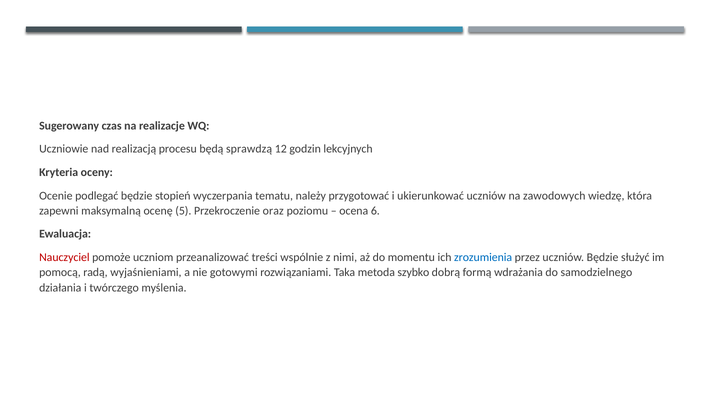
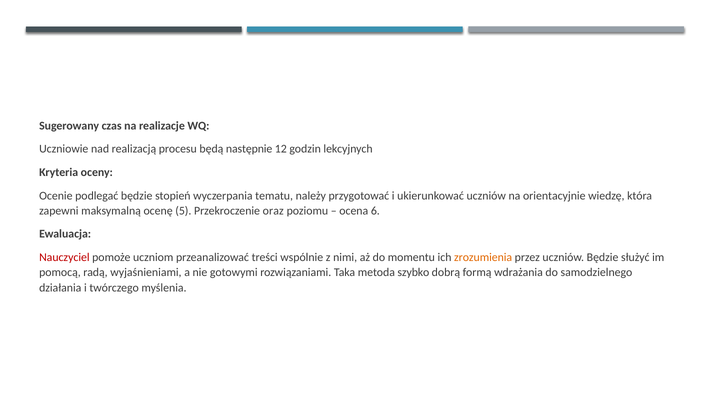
sprawdzą: sprawdzą -> następnie
zawodowych: zawodowych -> orientacyjnie
zrozumienia colour: blue -> orange
